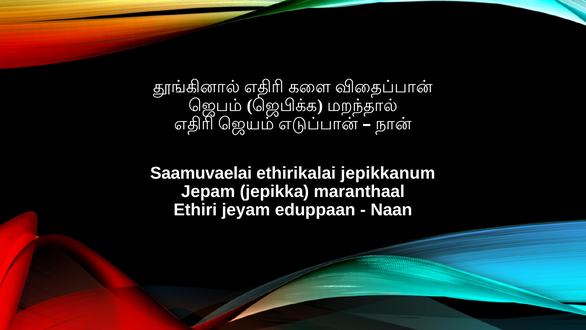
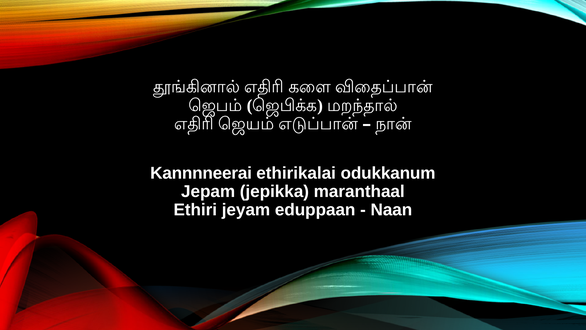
Saamuvaelai: Saamuvaelai -> Kannnneerai
jepikkanum: jepikkanum -> odukkanum
